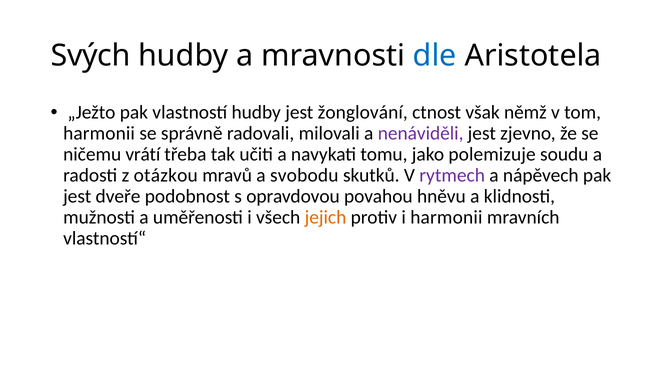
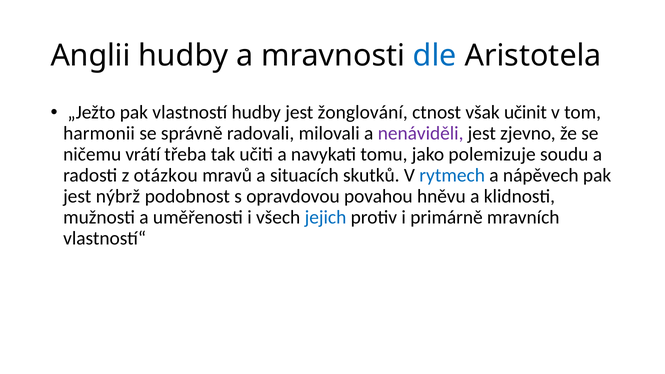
Svých: Svých -> Anglii
němž: němž -> učinit
svobodu: svobodu -> situacích
rytmech colour: purple -> blue
dveře: dveře -> nýbrž
jejich colour: orange -> blue
i harmonii: harmonii -> primárně
